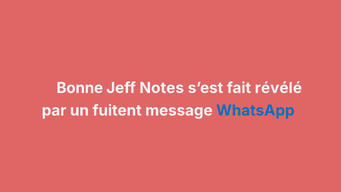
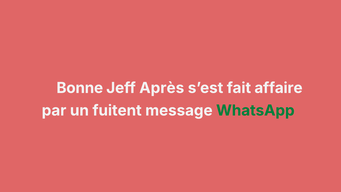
Notes: Notes -> Après
révélé: révélé -> affaire
WhatsApp colour: blue -> green
